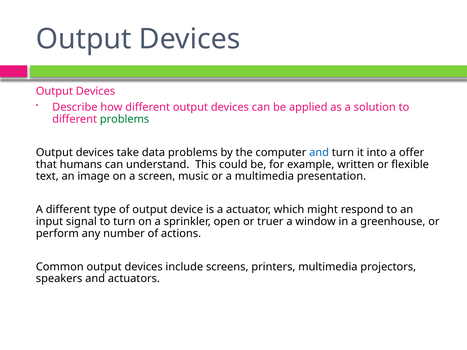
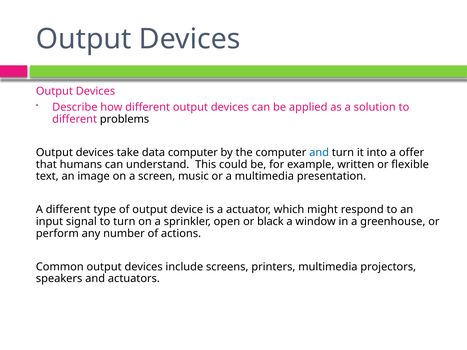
problems at (125, 119) colour: green -> black
data problems: problems -> computer
truer: truer -> black
